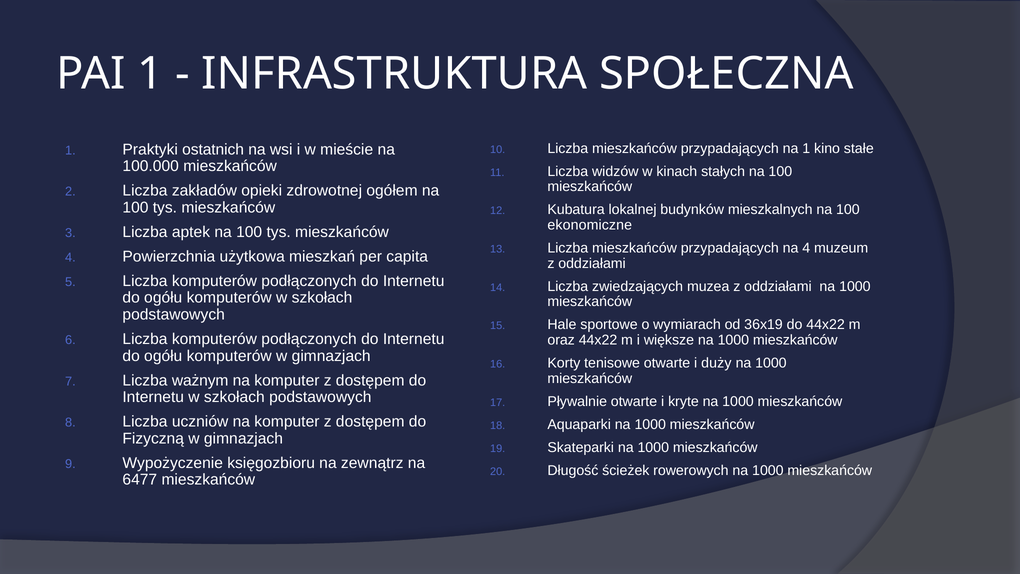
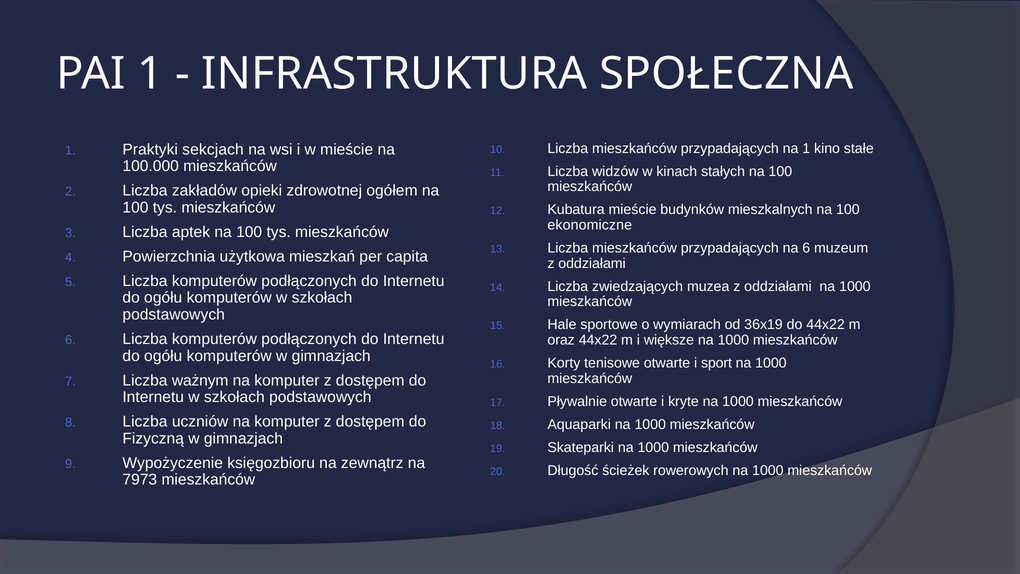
ostatnich: ostatnich -> sekcjach
Kubatura lokalnej: lokalnej -> mieście
na 4: 4 -> 6
duży: duży -> sport
6477: 6477 -> 7973
